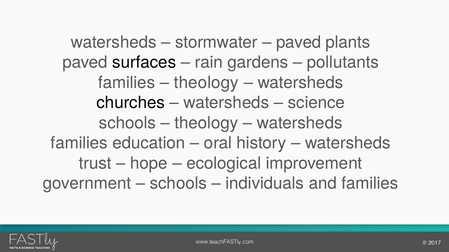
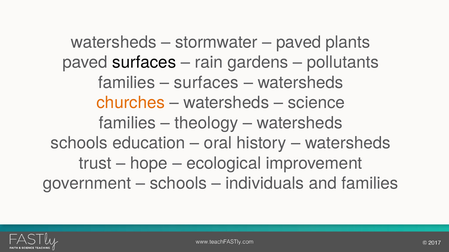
theology at (206, 83): theology -> surfaces
churches colour: black -> orange
schools at (127, 123): schools -> families
families at (79, 143): families -> schools
